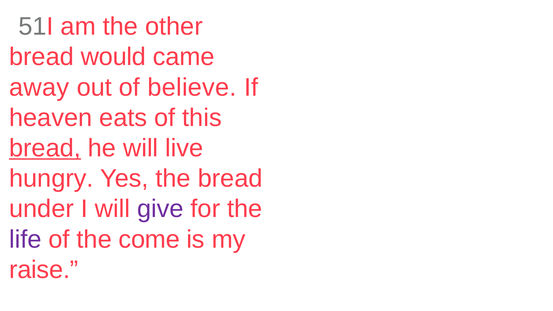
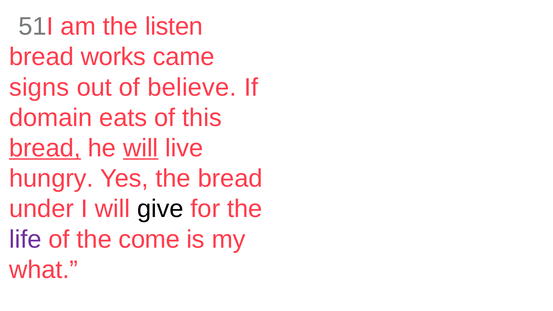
other: other -> listen
would: would -> works
away: away -> signs
heaven: heaven -> domain
will at (141, 148) underline: none -> present
give colour: purple -> black
raise: raise -> what
